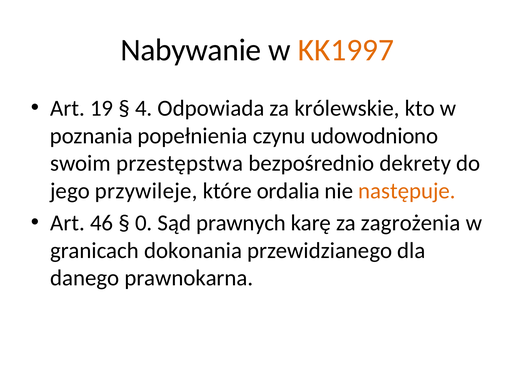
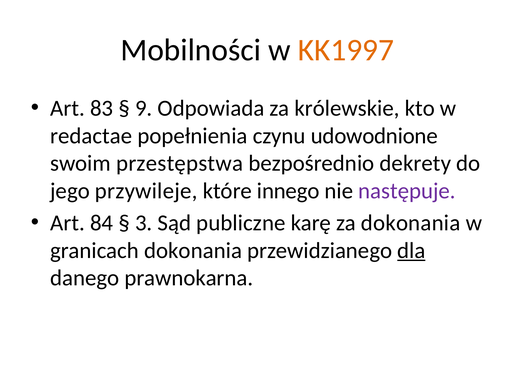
Nabywanie: Nabywanie -> Mobilności
19: 19 -> 83
4: 4 -> 9
poznania: poznania -> redactae
udowodniono: udowodniono -> udowodnione
ordalia: ordalia -> innego
następuje colour: orange -> purple
46: 46 -> 84
0: 0 -> 3
prawnych: prawnych -> publiczne
za zagrożenia: zagrożenia -> dokonania
dla underline: none -> present
